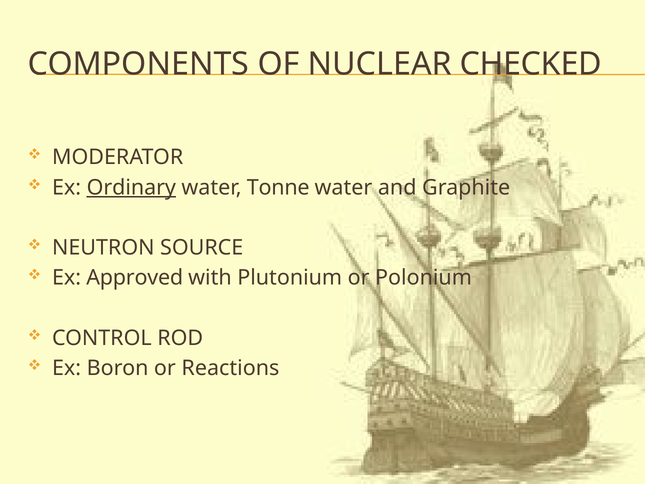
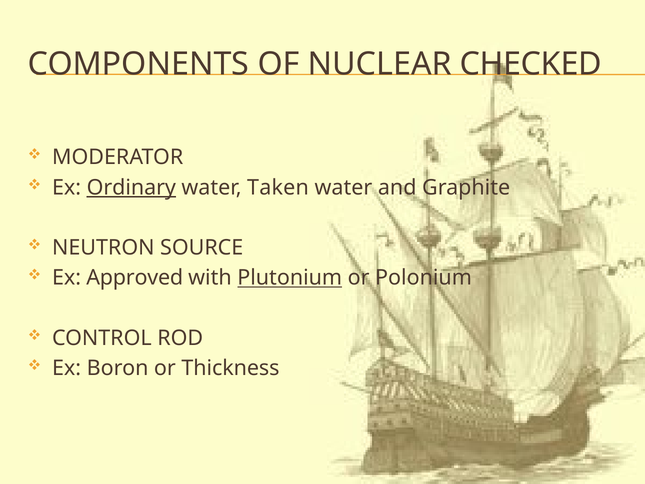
Tonne: Tonne -> Taken
Plutonium underline: none -> present
Reactions: Reactions -> Thickness
